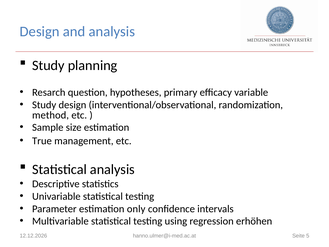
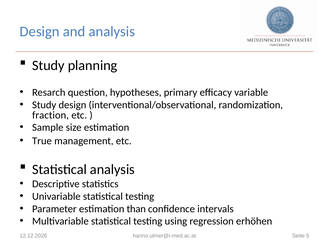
method: method -> fraction
only: only -> than
